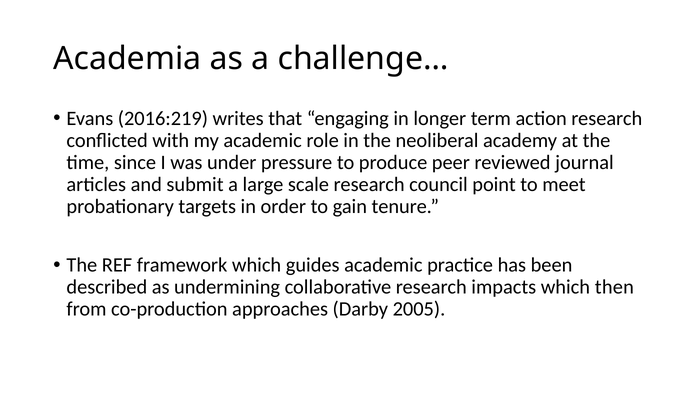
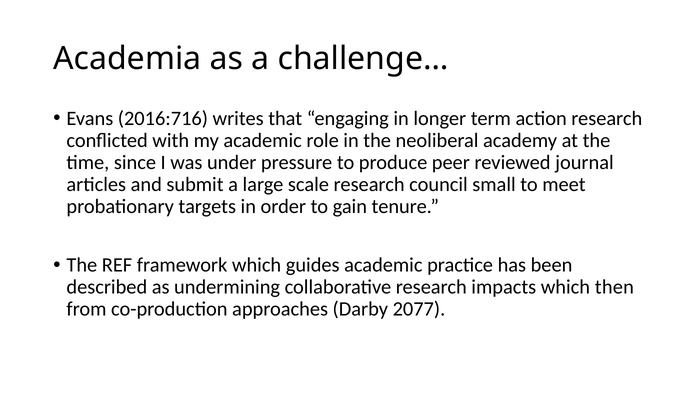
2016:219: 2016:219 -> 2016:716
point: point -> small
2005: 2005 -> 2077
